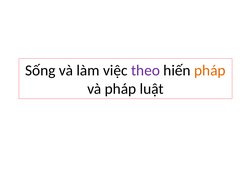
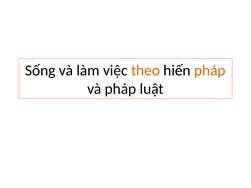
theo colour: purple -> orange
